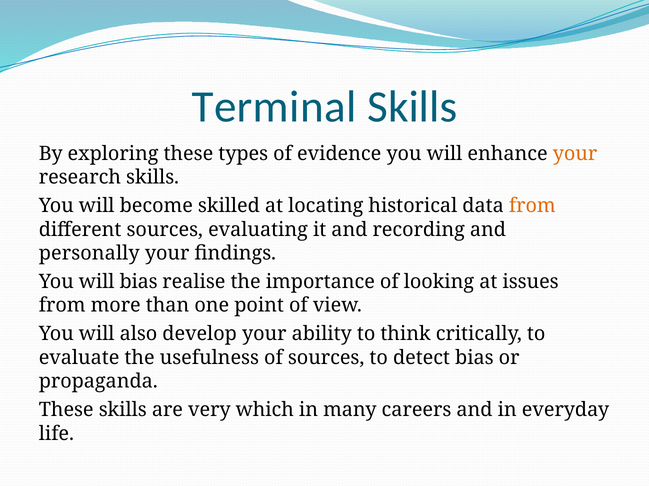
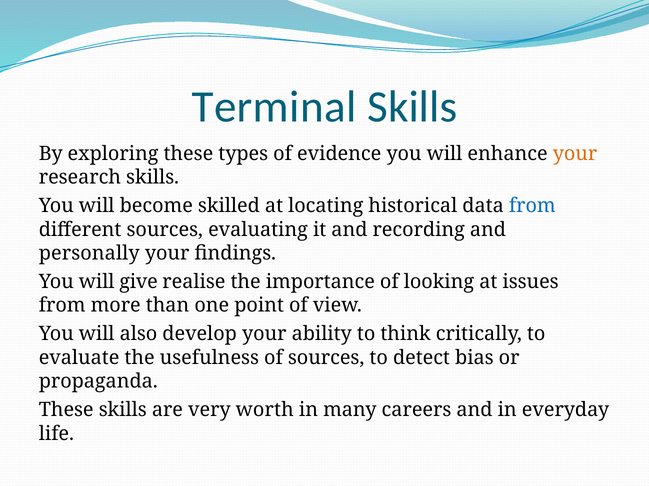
from at (532, 206) colour: orange -> blue
will bias: bias -> give
which: which -> worth
